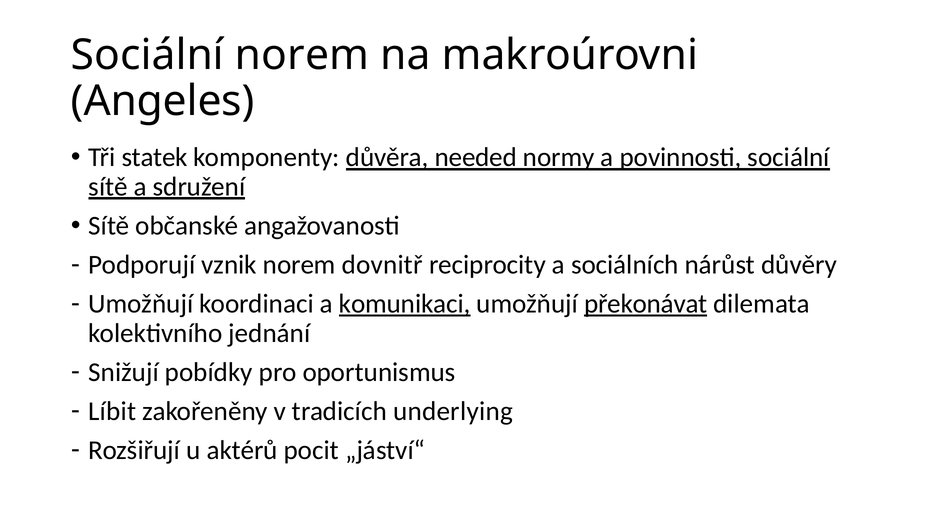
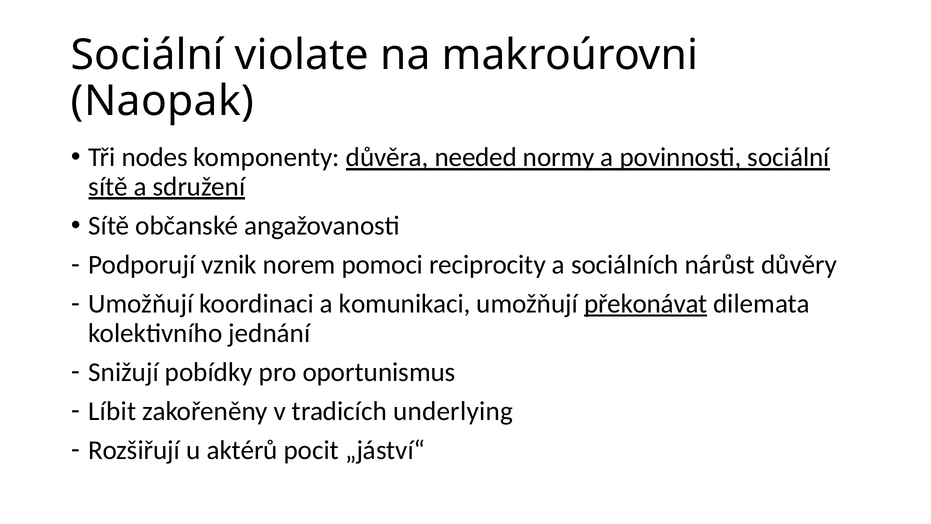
Sociální norem: norem -> violate
Angeles: Angeles -> Naopak
statek: statek -> nodes
dovnitř: dovnitř -> pomoci
komunikaci underline: present -> none
